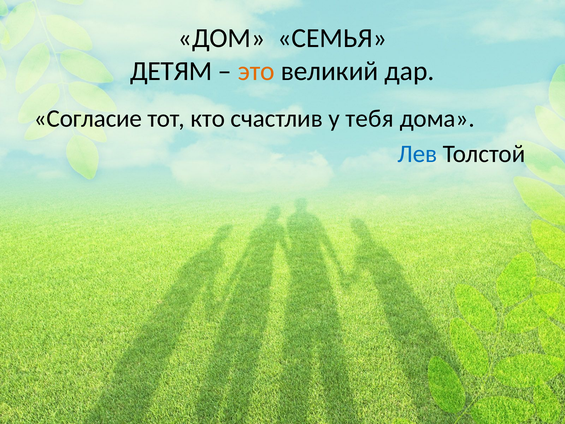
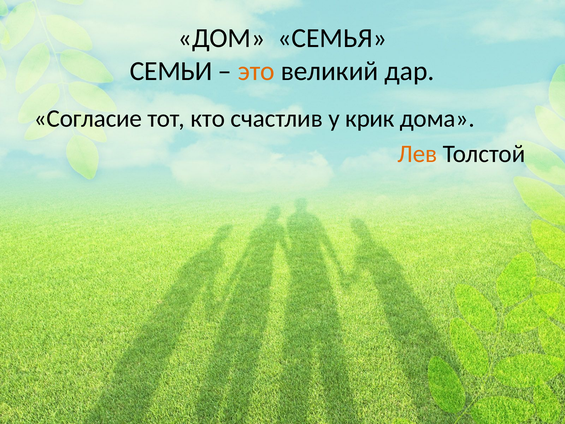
ДЕТЯМ: ДЕТЯМ -> СЕМЬИ
тебя: тебя -> крик
Лев colour: blue -> orange
